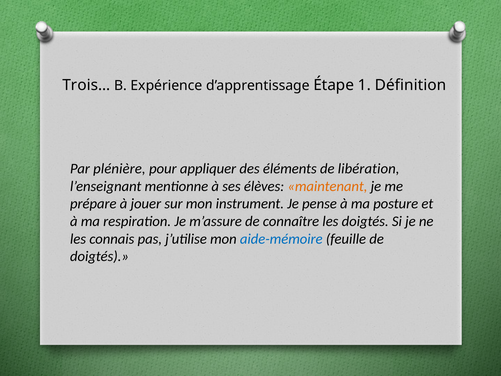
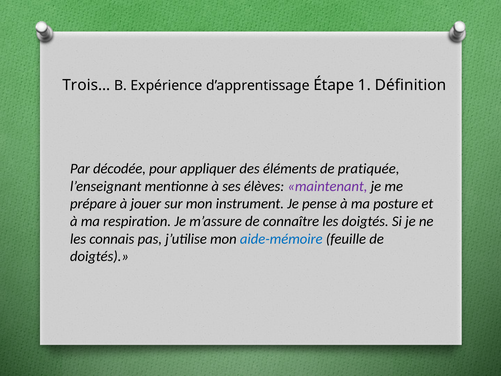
plénière: plénière -> décodée
libération: libération -> pratiquée
maintenant colour: orange -> purple
